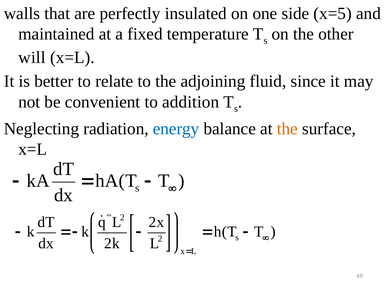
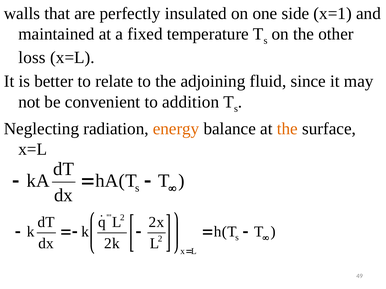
x=5: x=5 -> x=1
will: will -> loss
energy colour: blue -> orange
